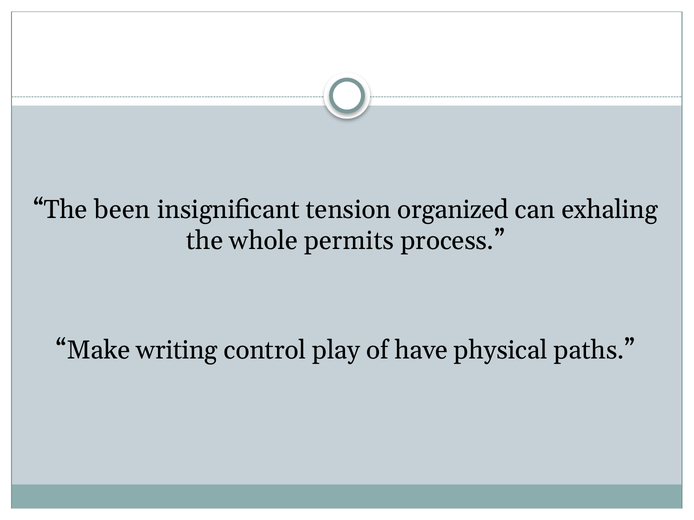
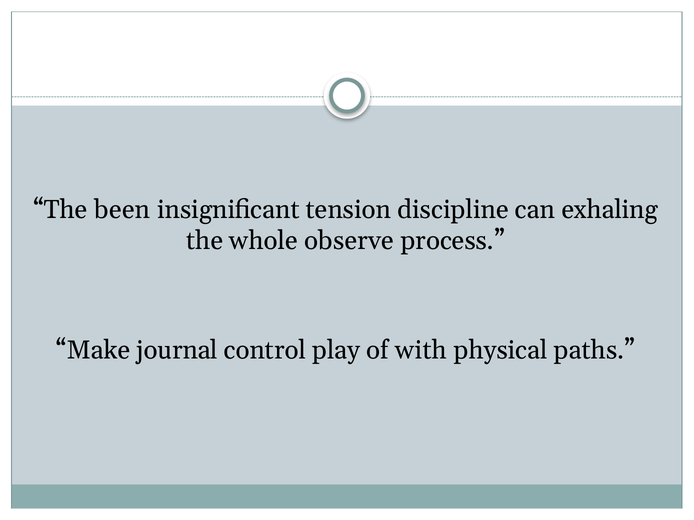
organized: organized -> discipline
permits: permits -> observe
writing: writing -> journal
have: have -> with
